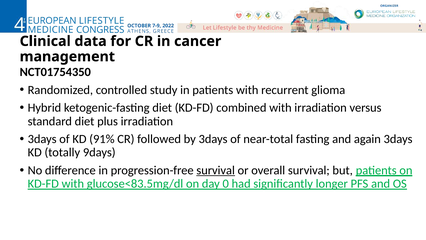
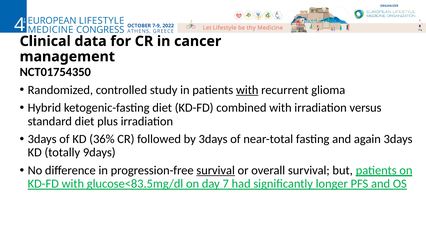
with at (247, 90) underline: none -> present
91%: 91% -> 36%
0: 0 -> 7
